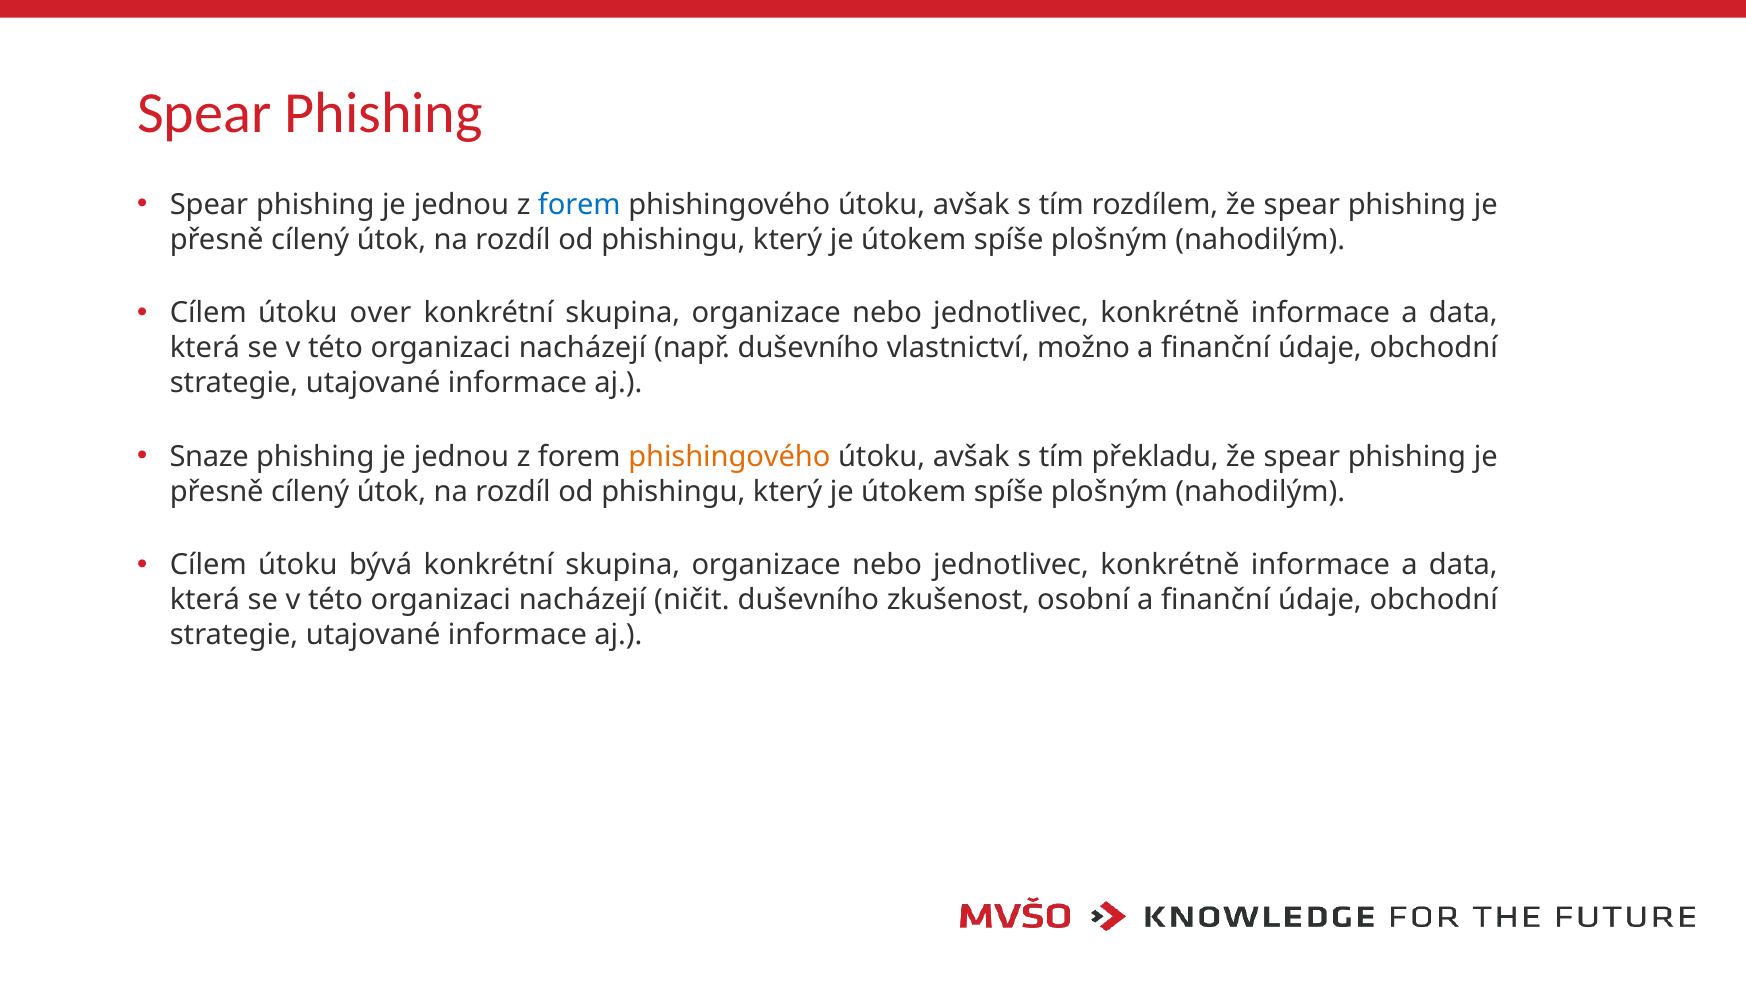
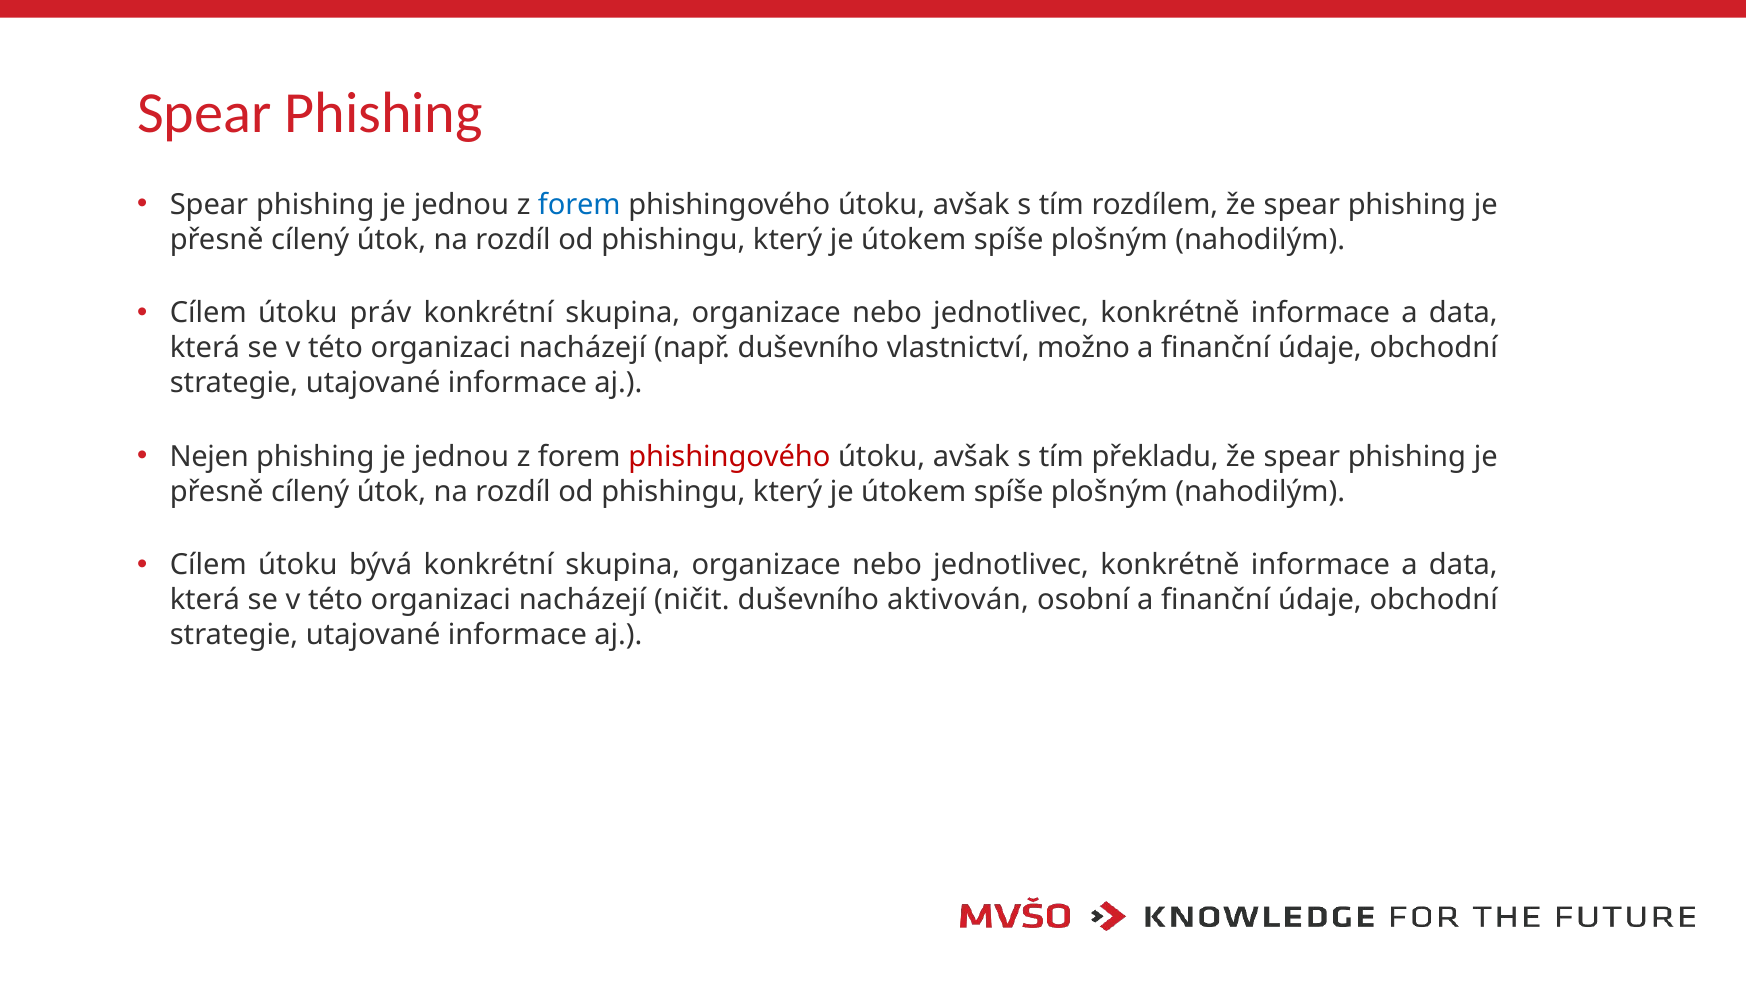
over: over -> práv
Snaze: Snaze -> Nejen
phishingového at (729, 457) colour: orange -> red
zkušenost: zkušenost -> aktivován
